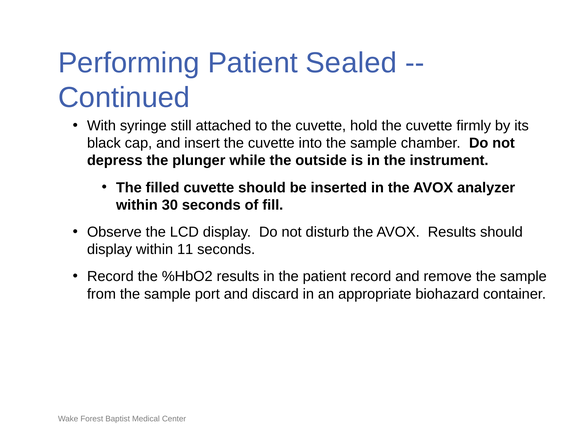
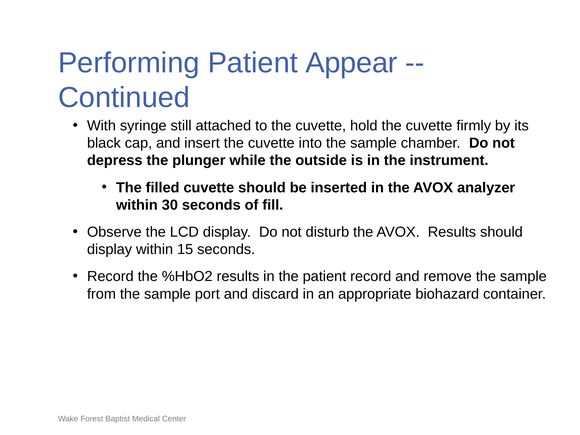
Sealed: Sealed -> Appear
11: 11 -> 15
